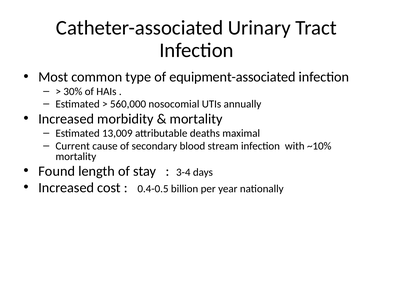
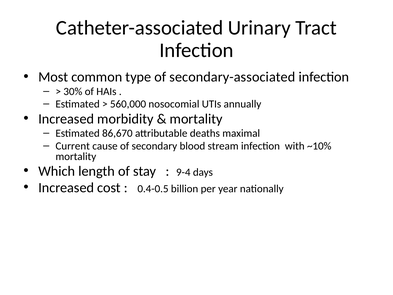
equipment-associated: equipment-associated -> secondary-associated
13,009: 13,009 -> 86,670
Found: Found -> Which
3-4: 3-4 -> 9-4
